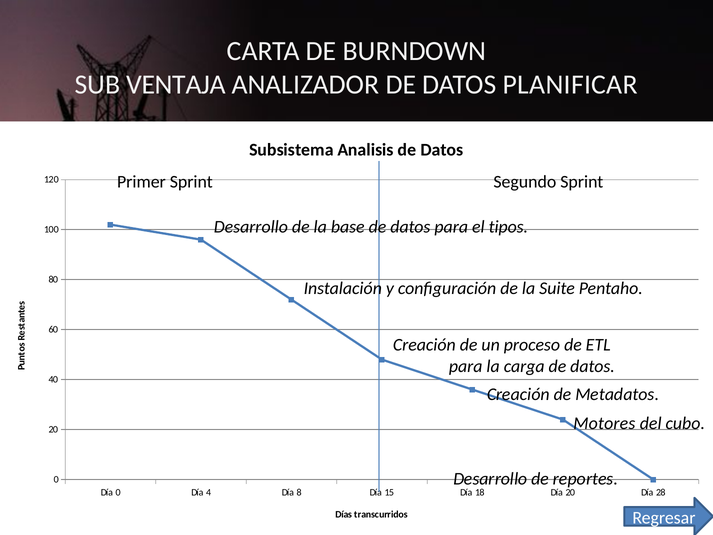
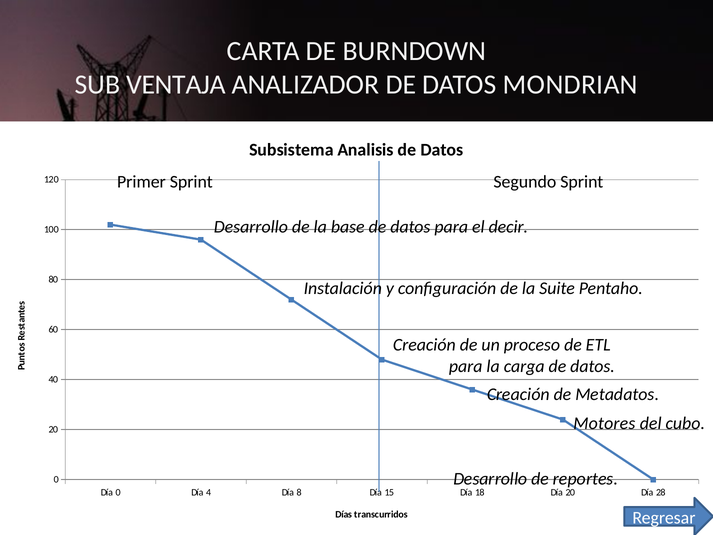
PLANIFICAR: PLANIFICAR -> MONDRIAN
tipos: tipos -> decir
